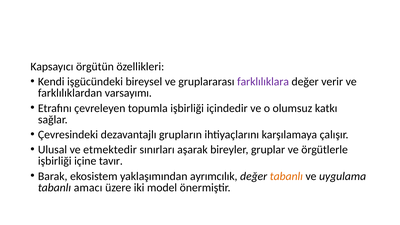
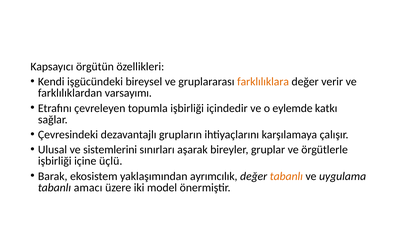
farklılıklara colour: purple -> orange
olumsuz: olumsuz -> eylemde
etmektedir: etmektedir -> sistemlerini
tavır: tavır -> üçlü
